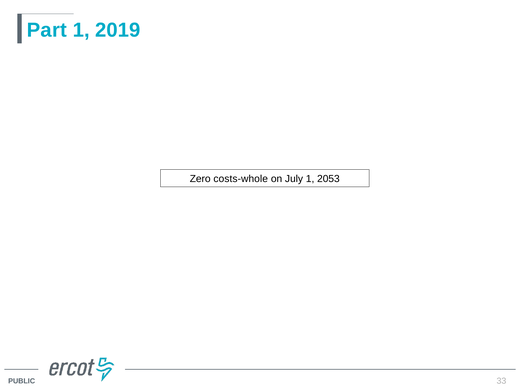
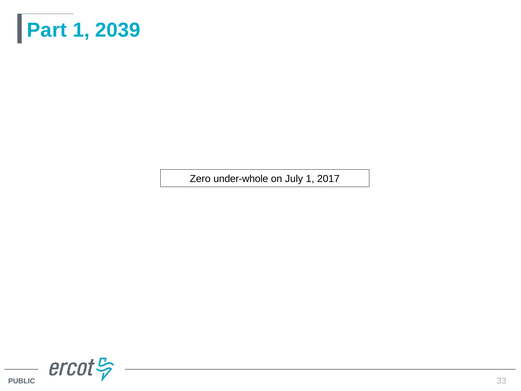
2019: 2019 -> 2039
costs-whole: costs-whole -> under-whole
2053: 2053 -> 2017
